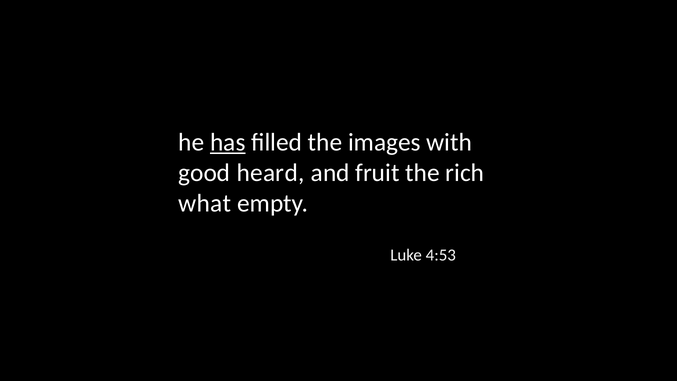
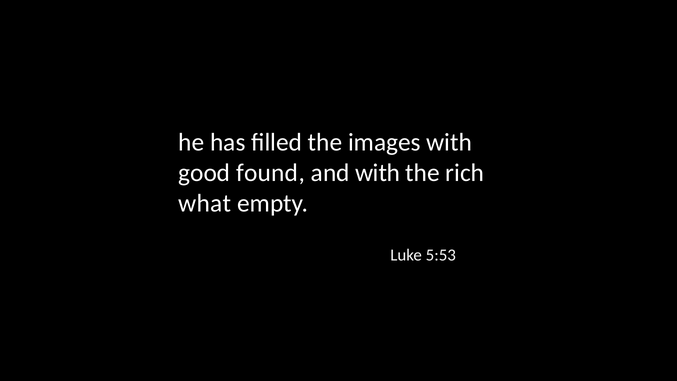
has underline: present -> none
heard: heard -> found
and fruit: fruit -> with
4:53: 4:53 -> 5:53
